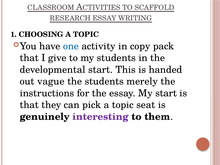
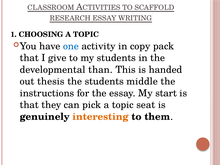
developmental start: start -> than
vague: vague -> thesis
merely: merely -> middle
interesting colour: purple -> orange
